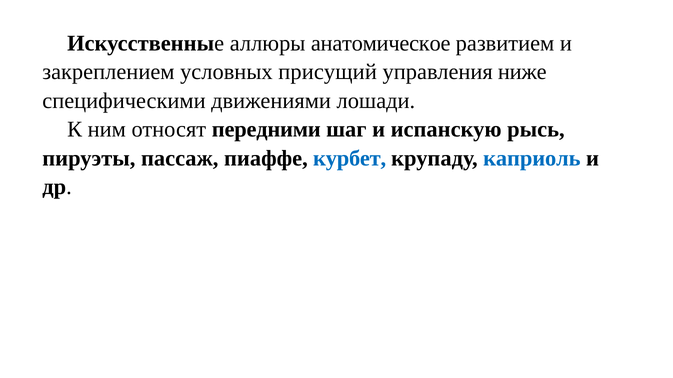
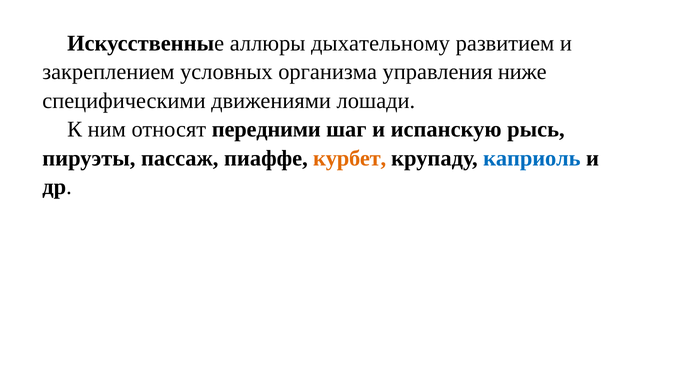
анатомическое: анатомическое -> дыхательному
присущий: присущий -> организма
курбет colour: blue -> orange
